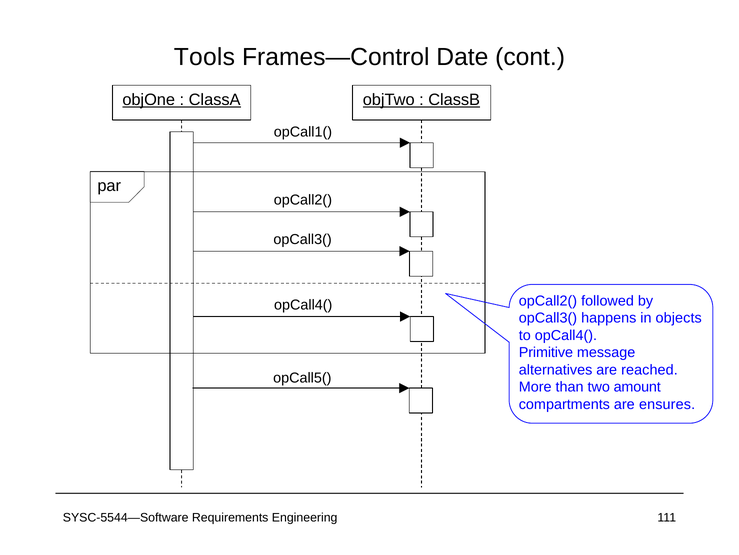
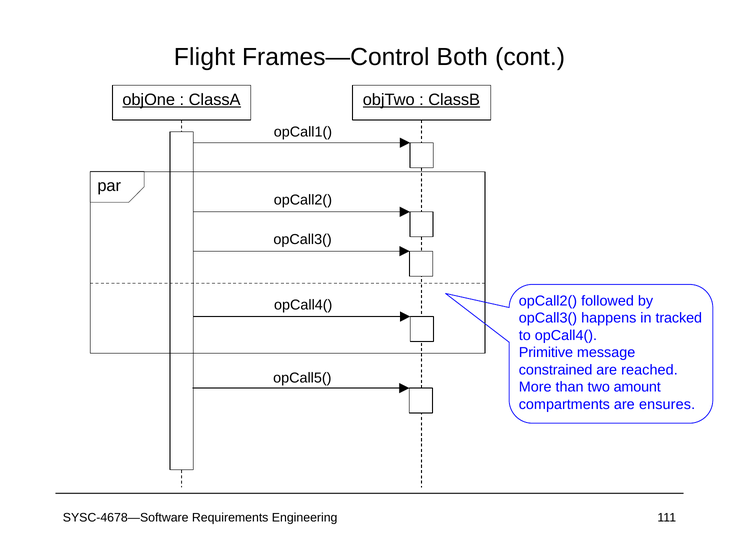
Tools: Tools -> Flight
Date: Date -> Both
objects: objects -> tracked
alternatives: alternatives -> constrained
SYSC-5544—Software: SYSC-5544—Software -> SYSC-4678—Software
